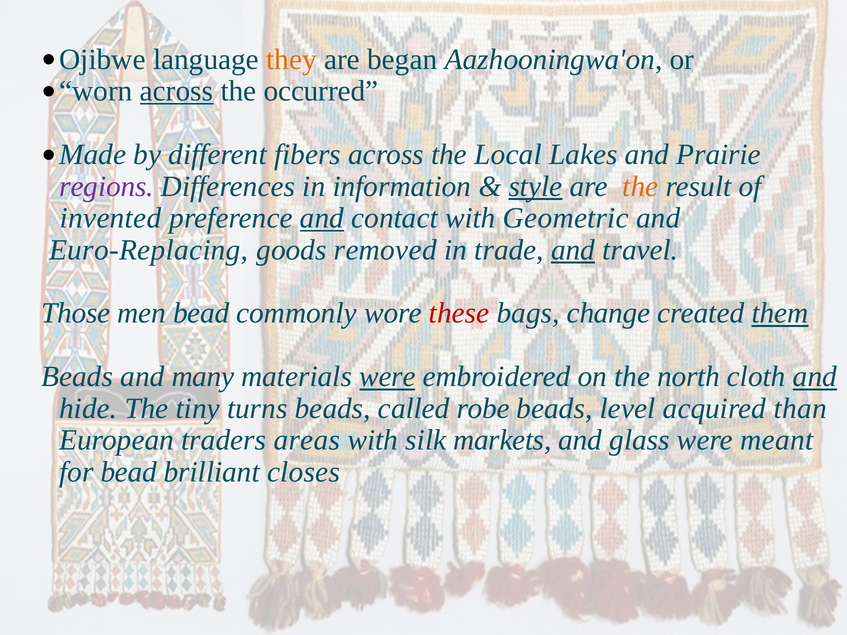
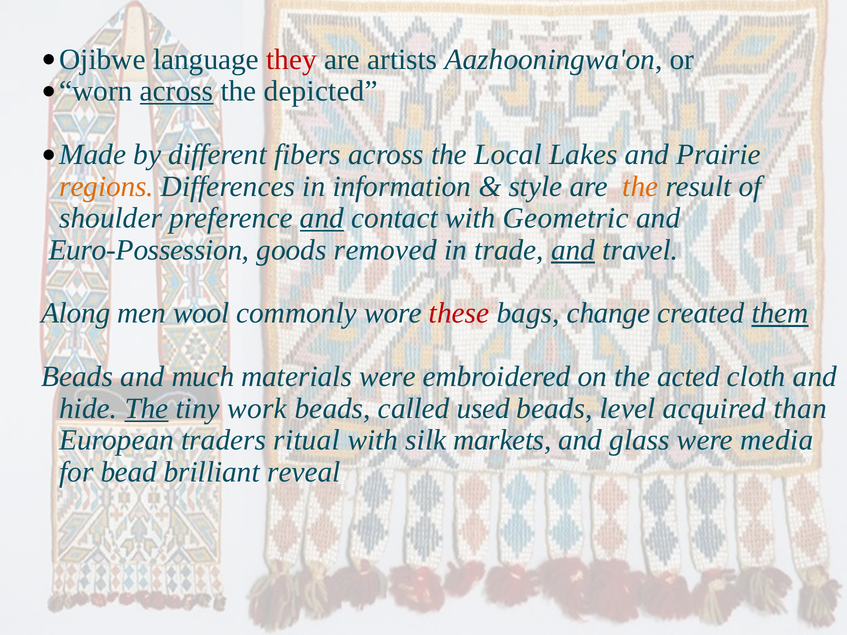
they colour: orange -> red
began: began -> artists
occurred: occurred -> depicted
regions colour: purple -> orange
style underline: present -> none
invented: invented -> shoulder
Euro-Replacing: Euro-Replacing -> Euro-Possession
Those: Those -> Along
men bead: bead -> wool
many: many -> much
were at (387, 377) underline: present -> none
north: north -> acted
and at (815, 377) underline: present -> none
The at (146, 409) underline: none -> present
turns: turns -> work
robe: robe -> used
areas: areas -> ritual
meant: meant -> media
closes: closes -> reveal
